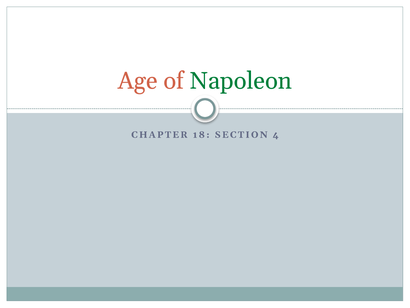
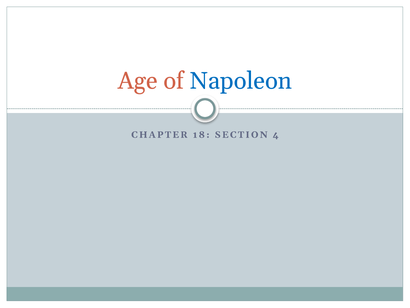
Napoleon colour: green -> blue
